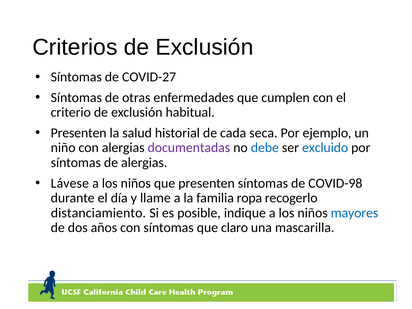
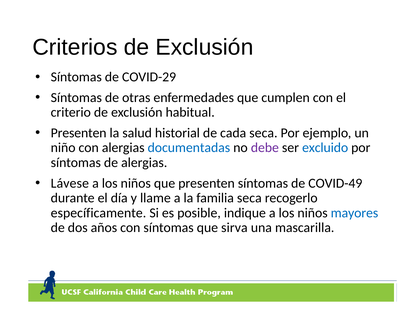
COVID-27: COVID-27 -> COVID-29
documentadas colour: purple -> blue
debe colour: blue -> purple
COVID-98: COVID-98 -> COVID-49
familia ropa: ropa -> seca
distanciamiento: distanciamiento -> específicamente
claro: claro -> sirva
